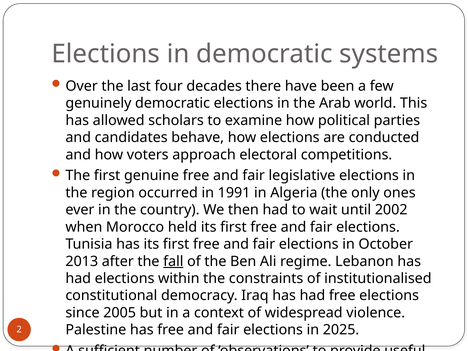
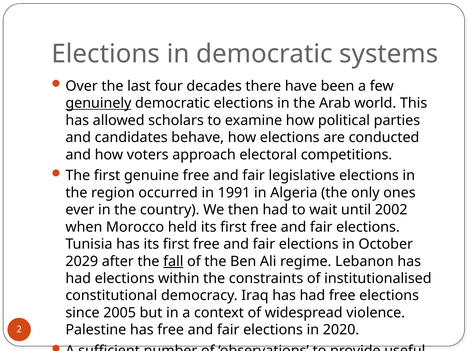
genuinely underline: none -> present
2013: 2013 -> 2029
2025: 2025 -> 2020
